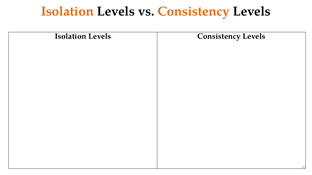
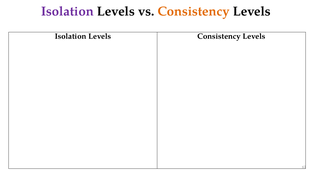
Isolation at (67, 11) colour: orange -> purple
